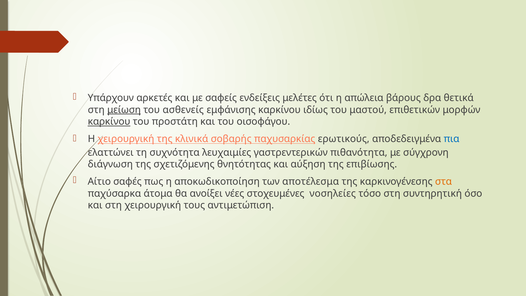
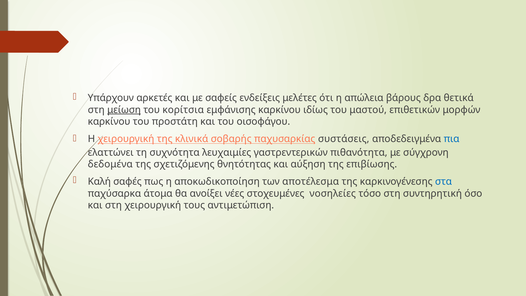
ασθενείς: ασθενείς -> κορίτσια
καρκίνου at (109, 122) underline: present -> none
ερωτικούς: ερωτικούς -> συστάσεις
διάγνωση: διάγνωση -> δεδομένα
Αίτιο: Αίτιο -> Καλή
στα colour: orange -> blue
